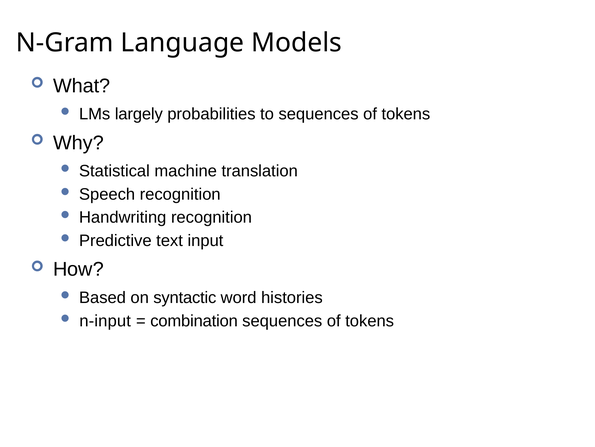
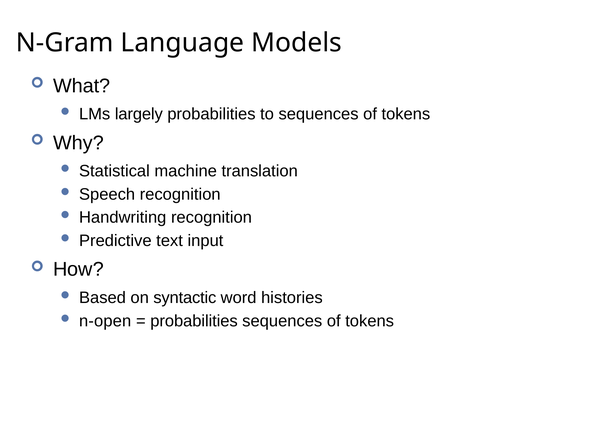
n-input: n-input -> n-open
combination at (194, 320): combination -> probabilities
